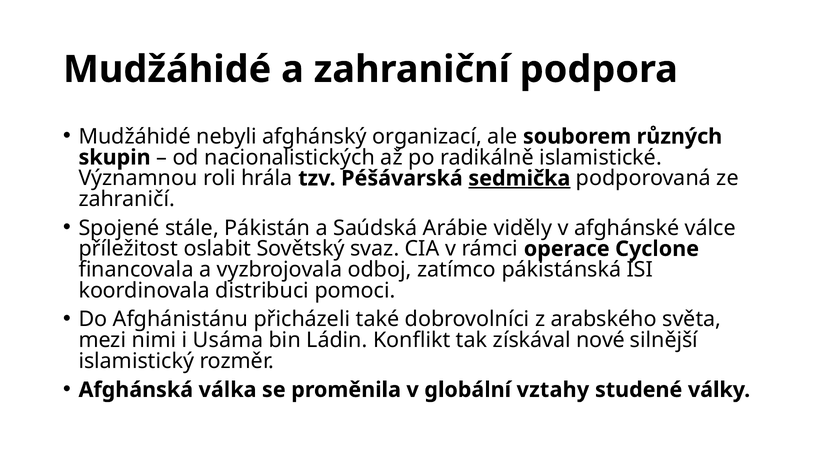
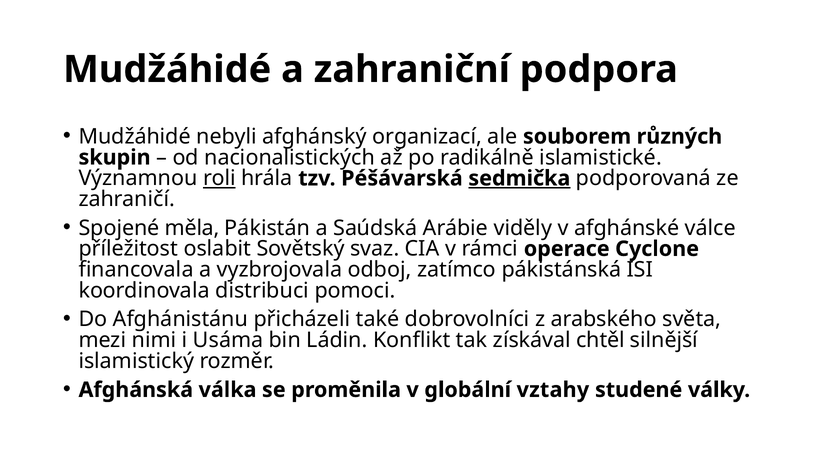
roli underline: none -> present
stále: stále -> měla
nové: nové -> chtěl
